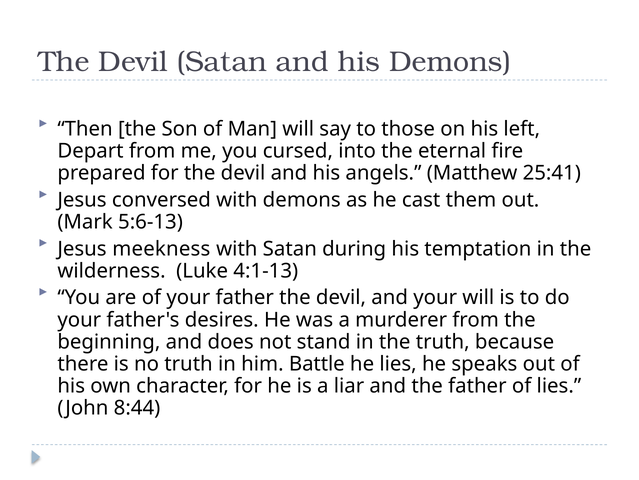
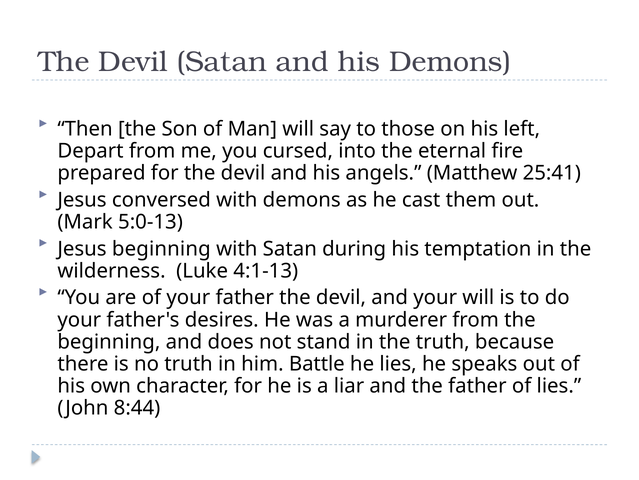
5:6-13: 5:6-13 -> 5:0-13
Jesus meekness: meekness -> beginning
